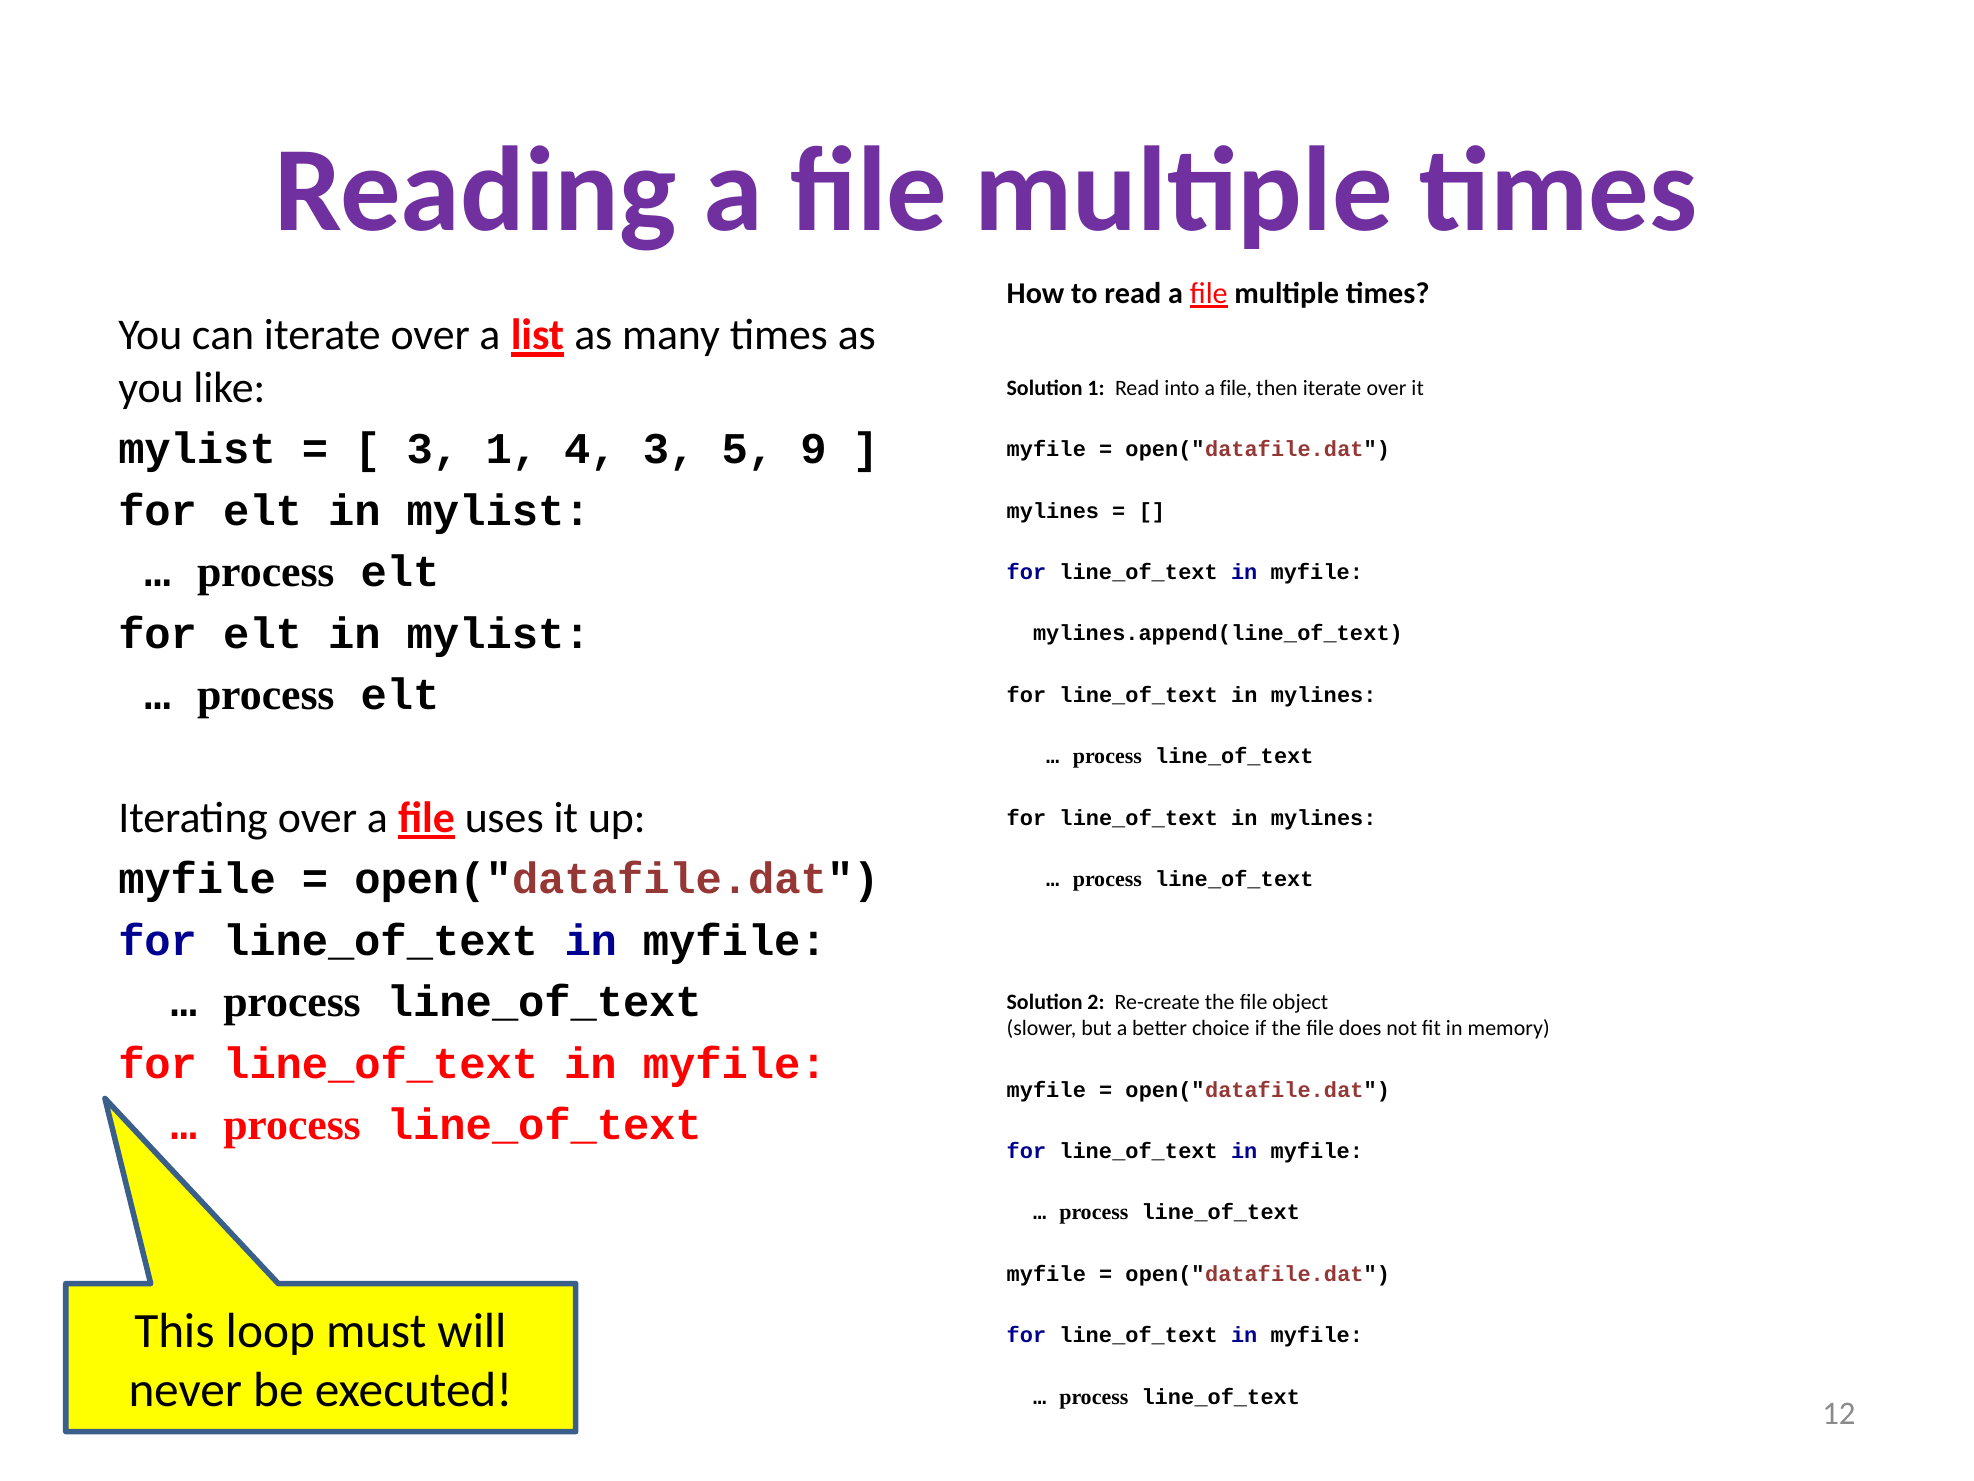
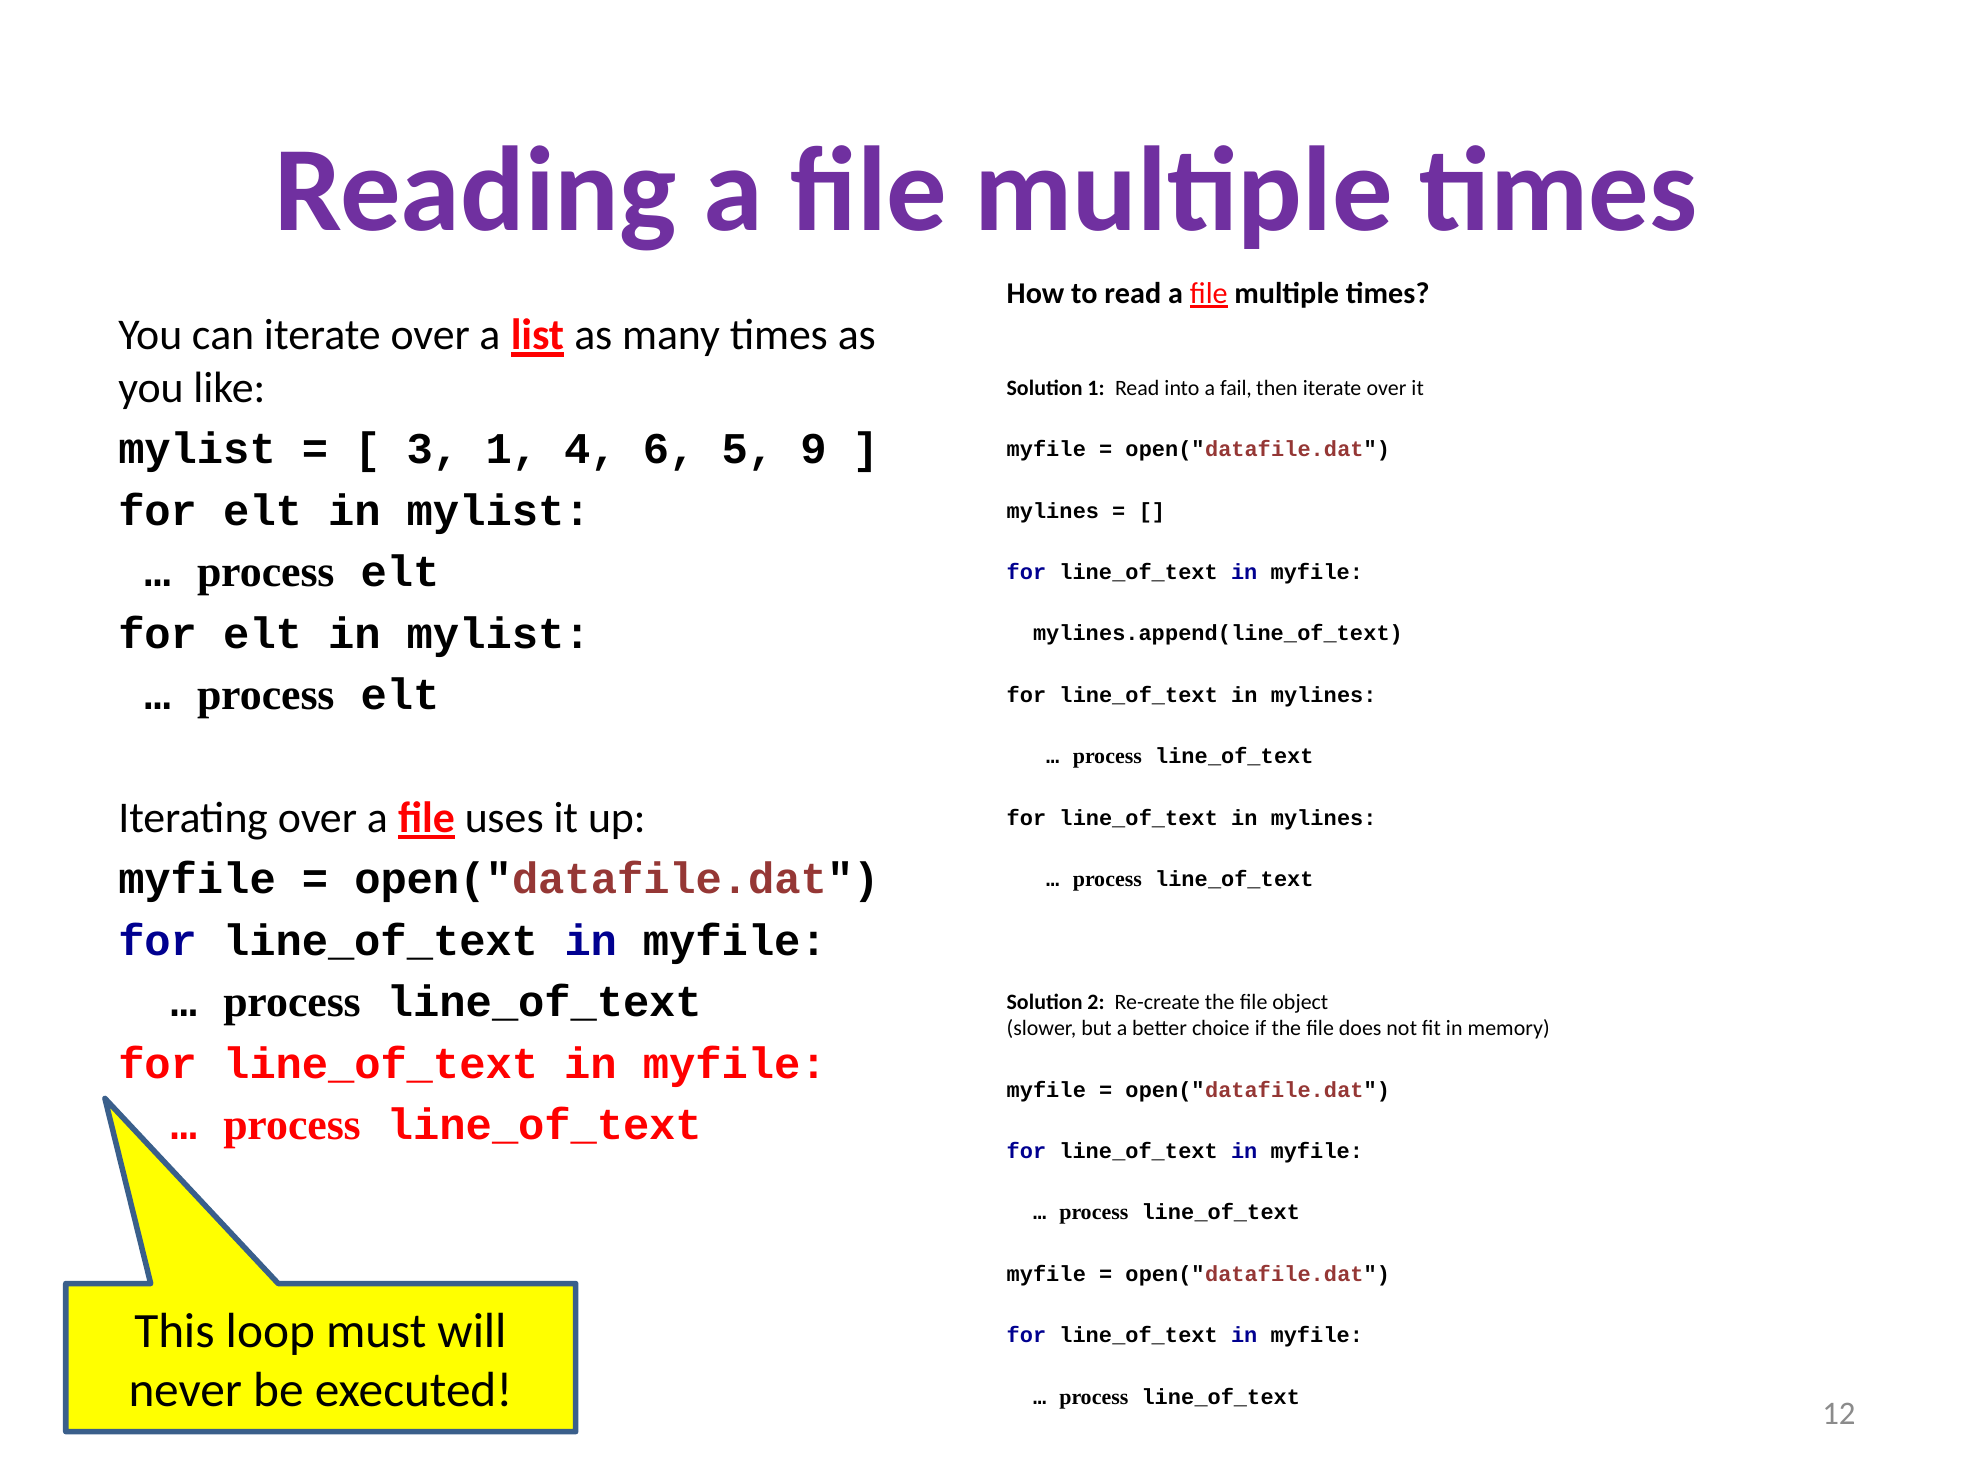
into a file: file -> fail
4 3: 3 -> 6
